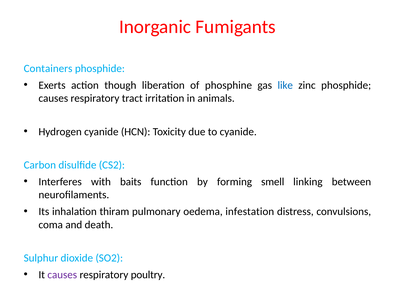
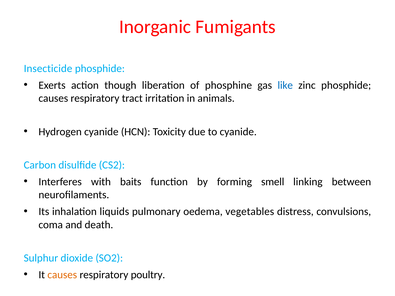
Containers: Containers -> Insecticide
thiram: thiram -> liquids
infestation: infestation -> vegetables
causes at (62, 275) colour: purple -> orange
